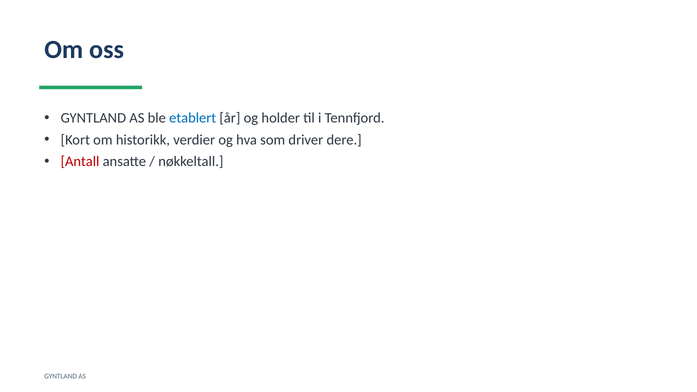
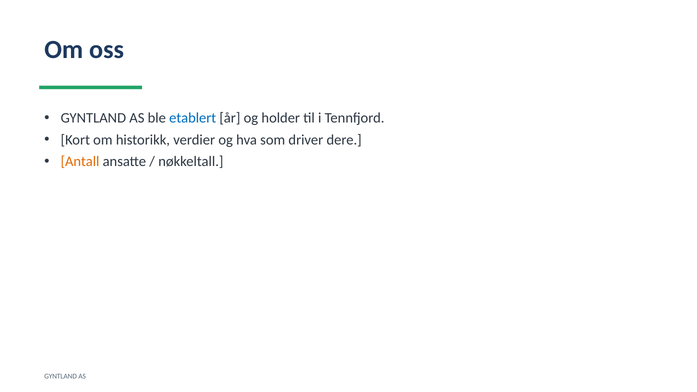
Antall colour: red -> orange
